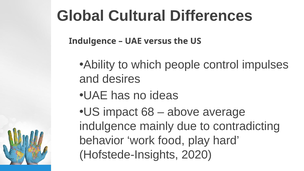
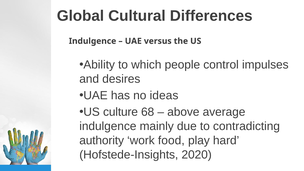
impact: impact -> culture
behavior: behavior -> authority
